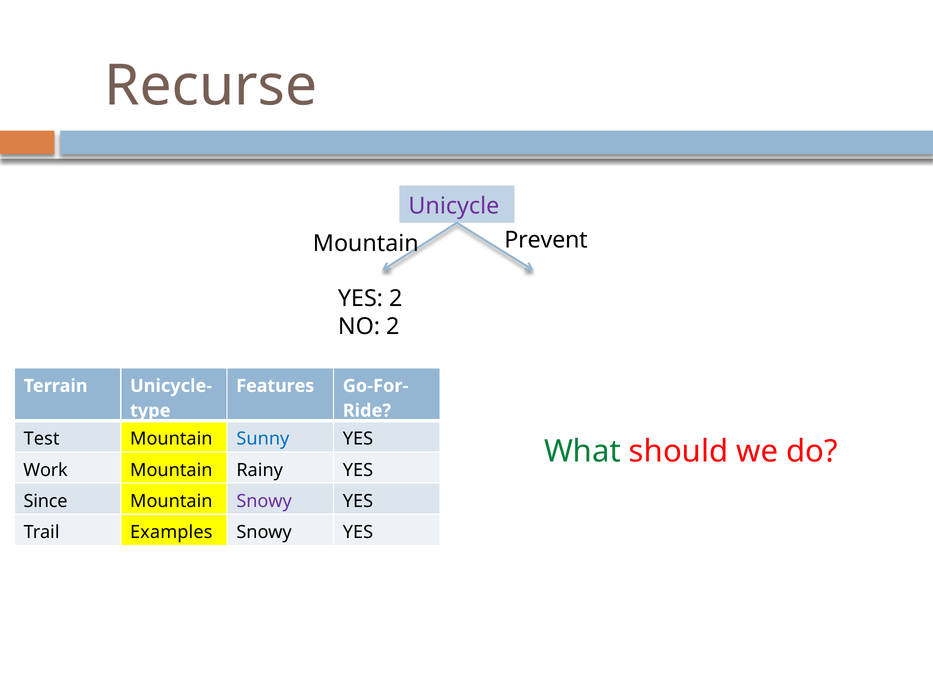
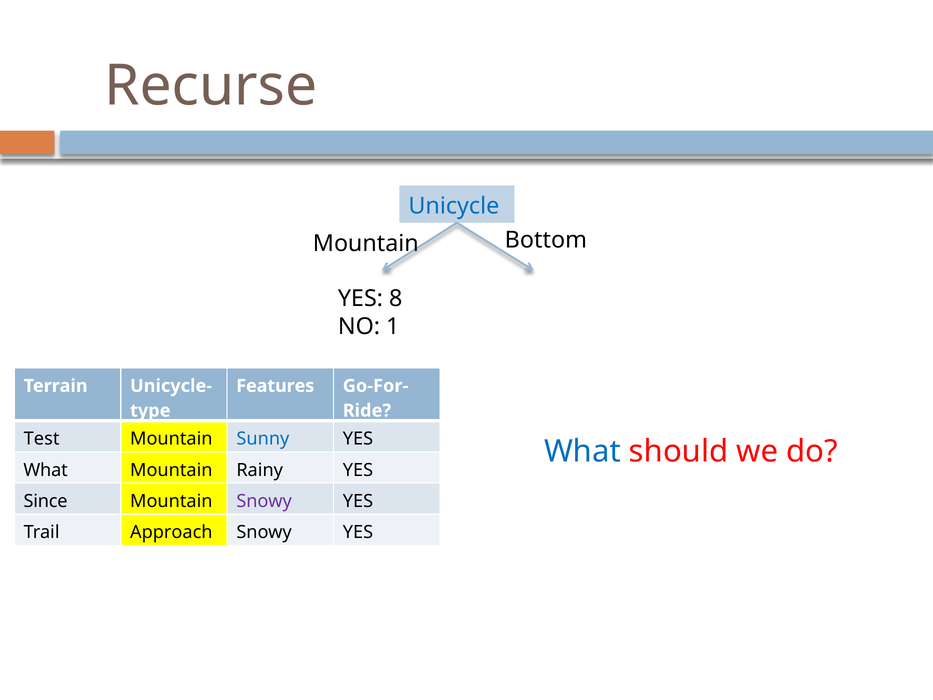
Unicycle colour: purple -> blue
Prevent: Prevent -> Bottom
YES 2: 2 -> 8
NO 2: 2 -> 1
What at (582, 451) colour: green -> blue
Work at (46, 470): Work -> What
Examples: Examples -> Approach
